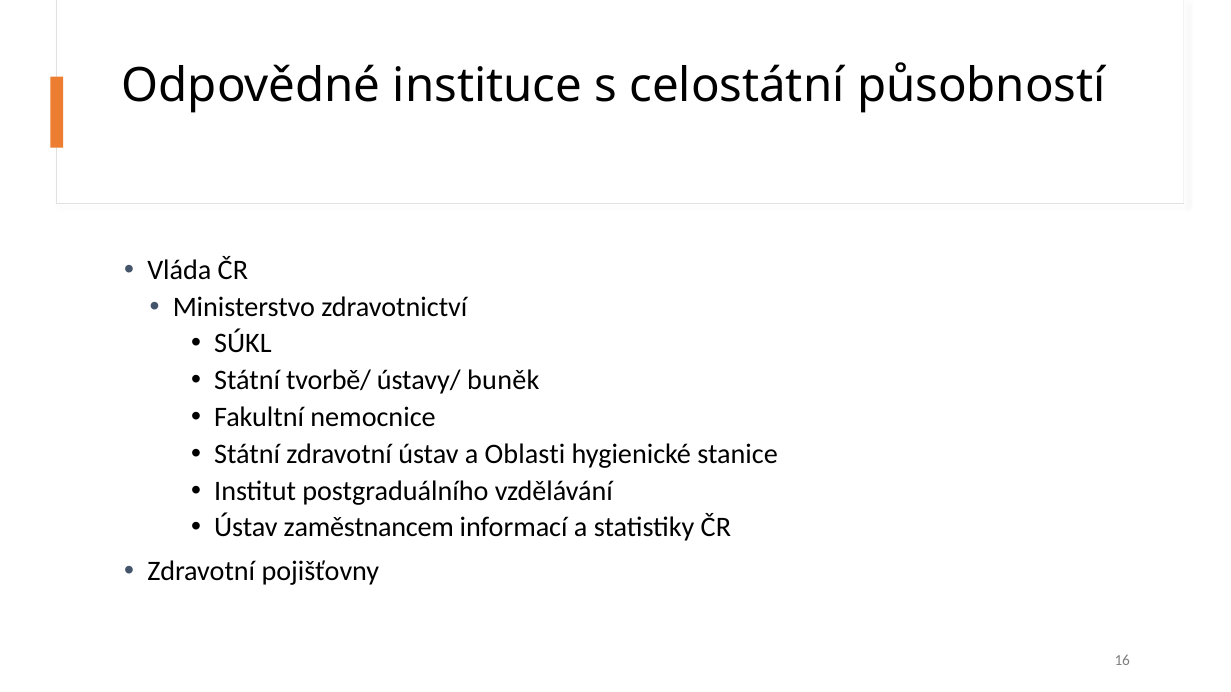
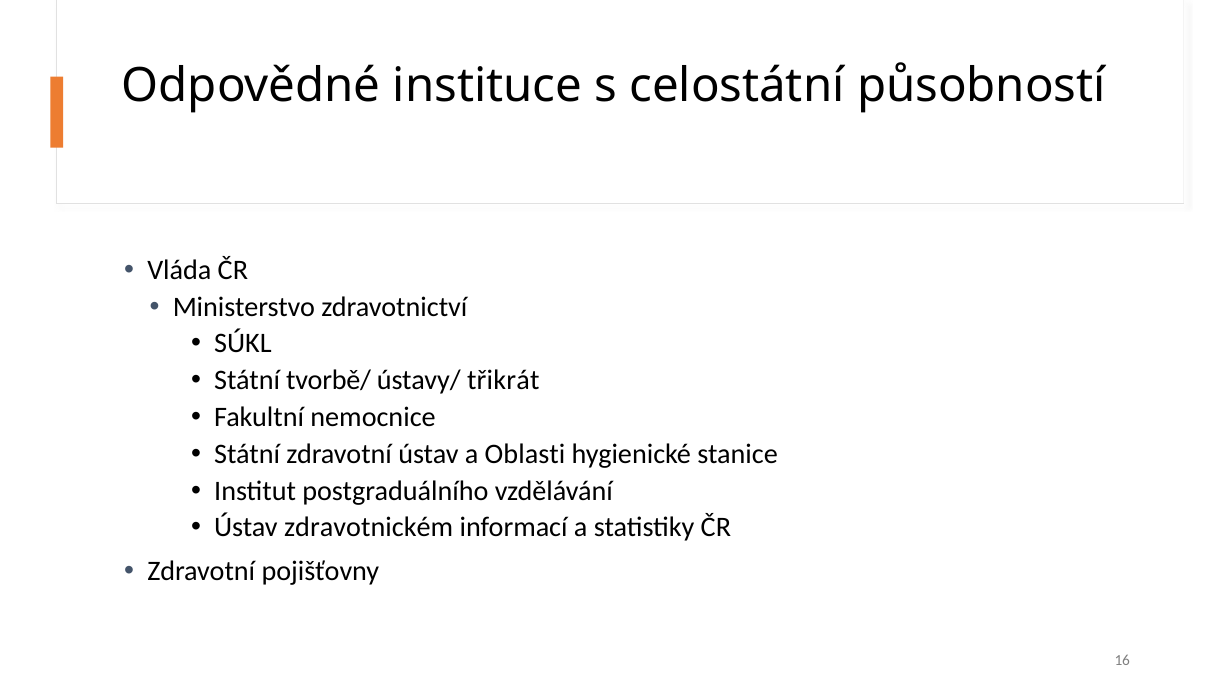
buněk: buněk -> třikrát
zaměstnancem: zaměstnancem -> zdravotnickém
